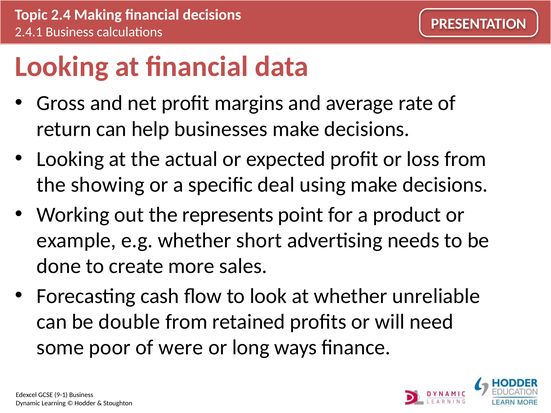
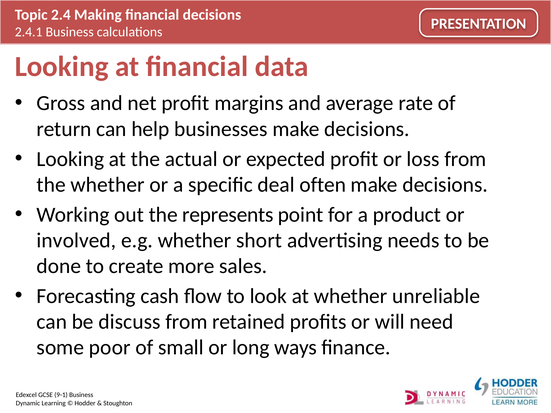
the showing: showing -> whether
using: using -> often
example: example -> involved
double: double -> discuss
were: were -> small
